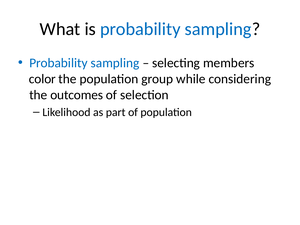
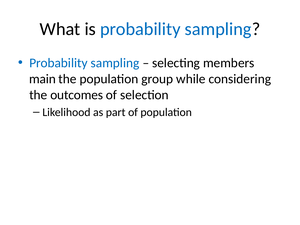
color: color -> main
